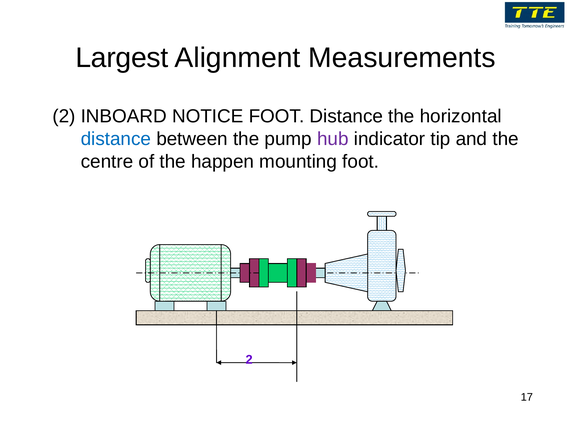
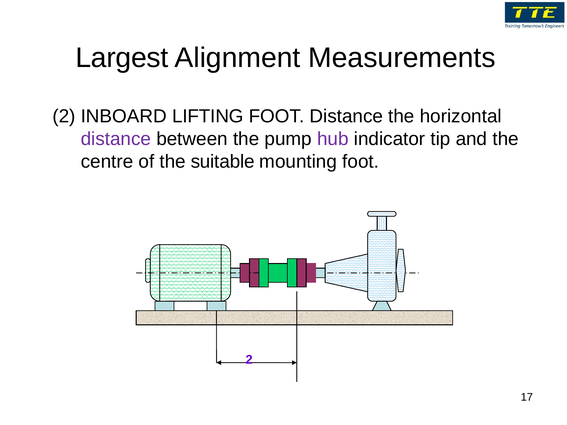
NOTICE: NOTICE -> LIFTING
distance at (116, 139) colour: blue -> purple
happen: happen -> suitable
